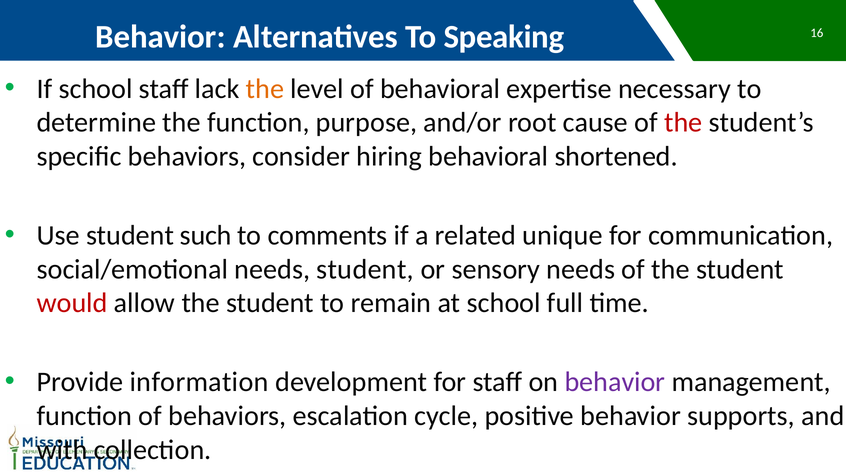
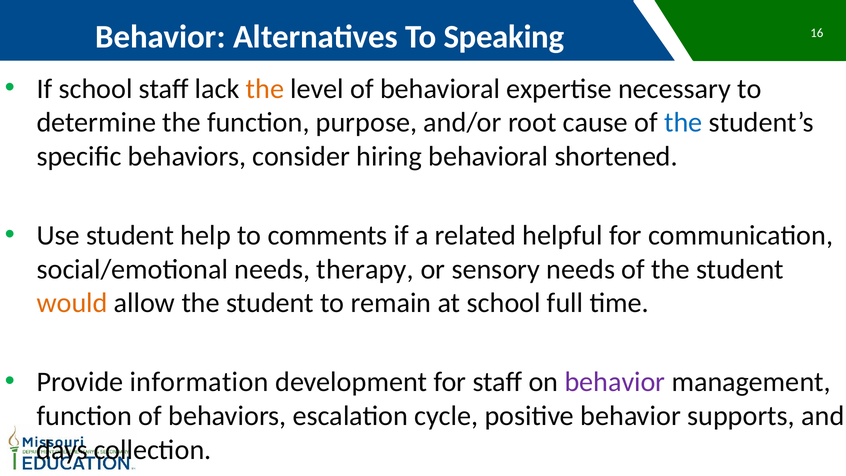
the at (683, 123) colour: red -> blue
such: such -> help
unique: unique -> helpful
needs student: student -> therapy
would colour: red -> orange
with: with -> days
